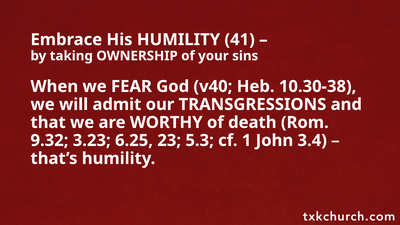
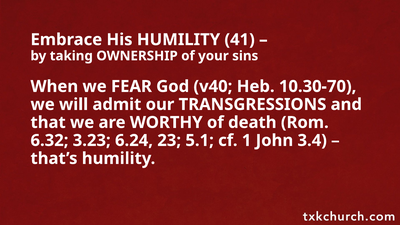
10.30-38: 10.30-38 -> 10.30-70
9.32: 9.32 -> 6.32
6.25: 6.25 -> 6.24
5.3: 5.3 -> 5.1
